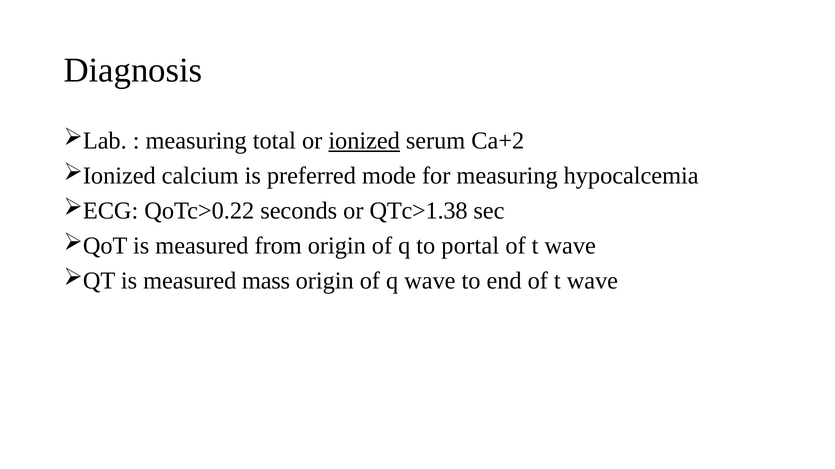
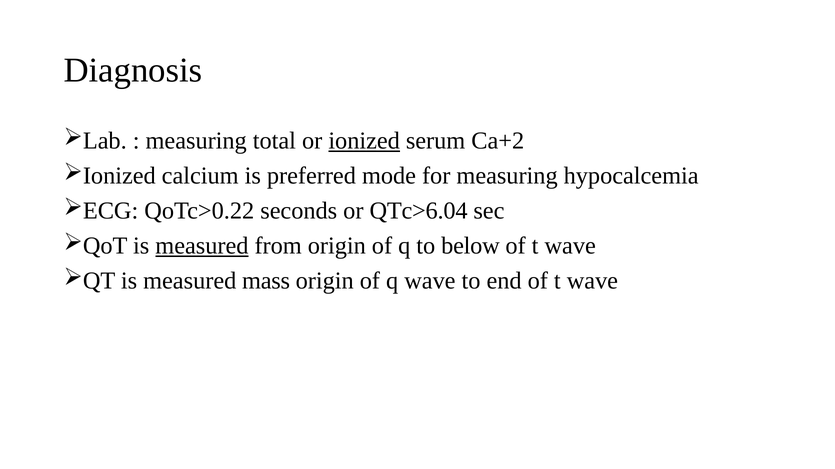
QTc>1.38: QTc>1.38 -> QTc>6.04
measured at (202, 246) underline: none -> present
portal: portal -> below
